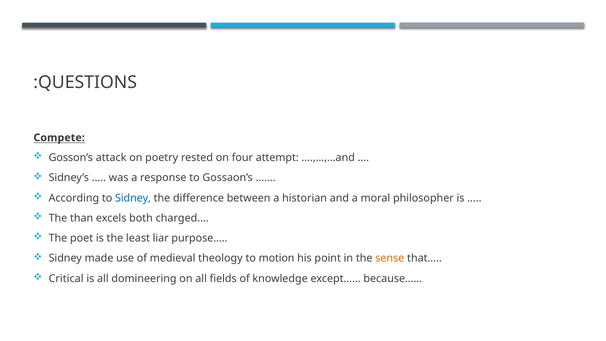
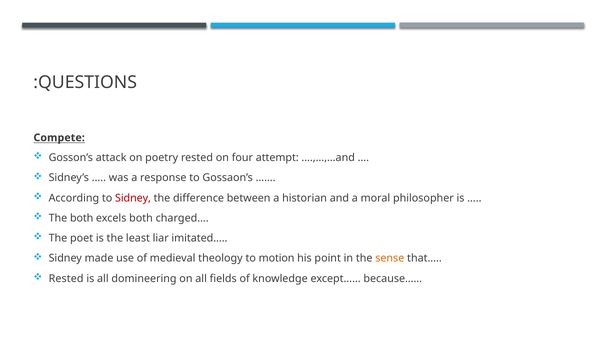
Sidney at (133, 198) colour: blue -> red
The than: than -> both
purpose…: purpose… -> imitated…
Critical at (66, 278): Critical -> Rested
